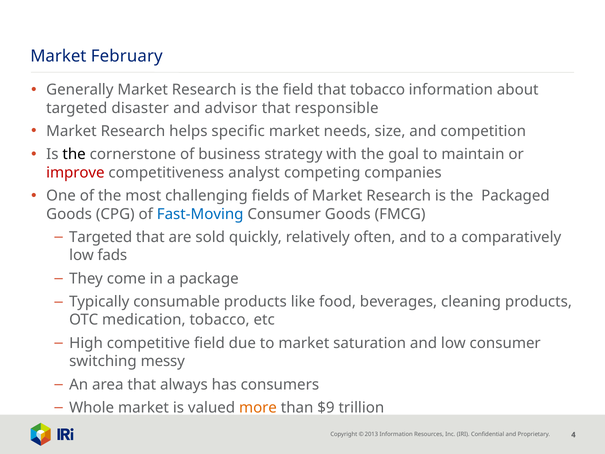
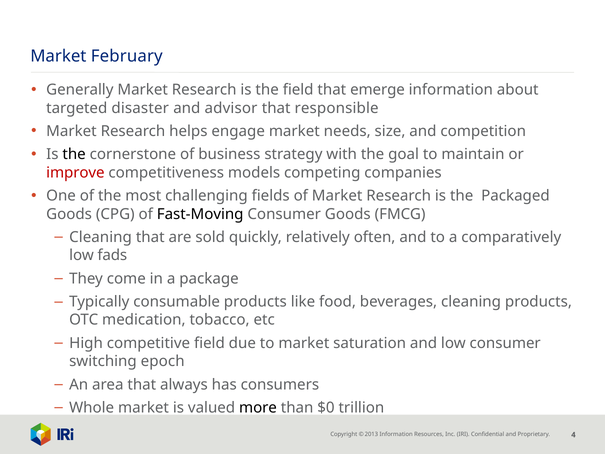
that tobacco: tobacco -> emerge
specific: specific -> engage
analyst: analyst -> models
Fast-Moving colour: blue -> black
Targeted at (101, 237): Targeted -> Cleaning
messy: messy -> epoch
more colour: orange -> black
$9: $9 -> $0
